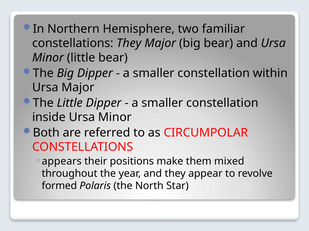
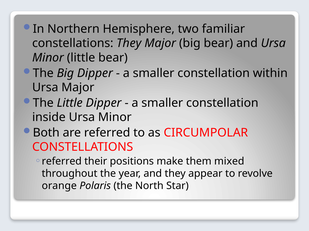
appears at (62, 162): appears -> referred
formed: formed -> orange
